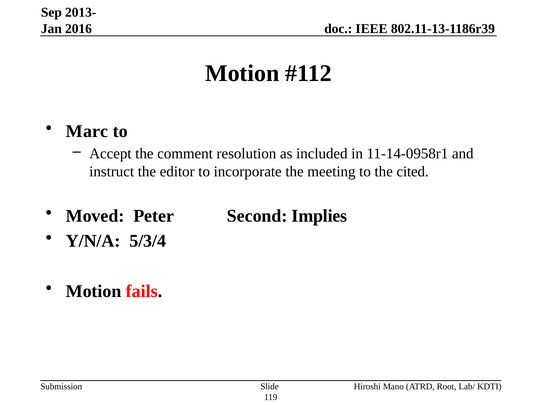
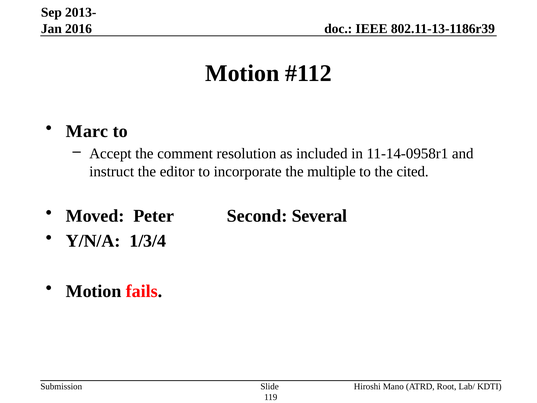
meeting: meeting -> multiple
Implies: Implies -> Several
5/3/4: 5/3/4 -> 1/3/4
